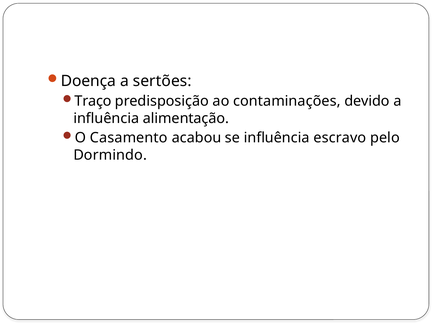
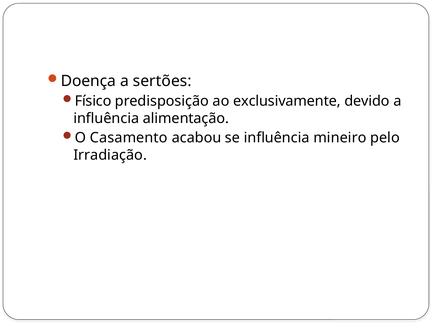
Traço: Traço -> Físico
contaminações: contaminações -> exclusivamente
escravo: escravo -> mineiro
Dormindo: Dormindo -> Irradiação
